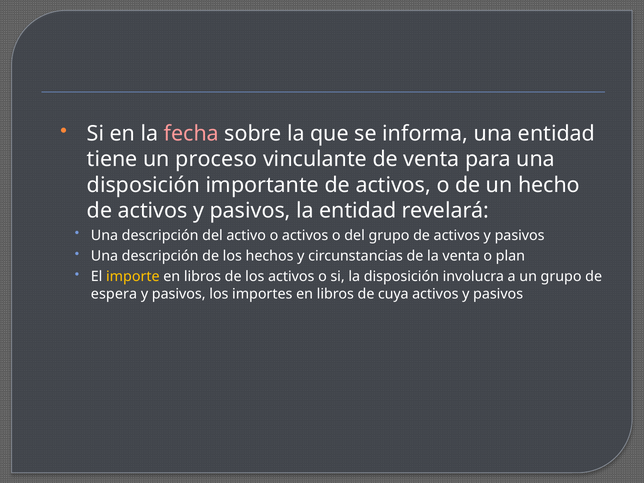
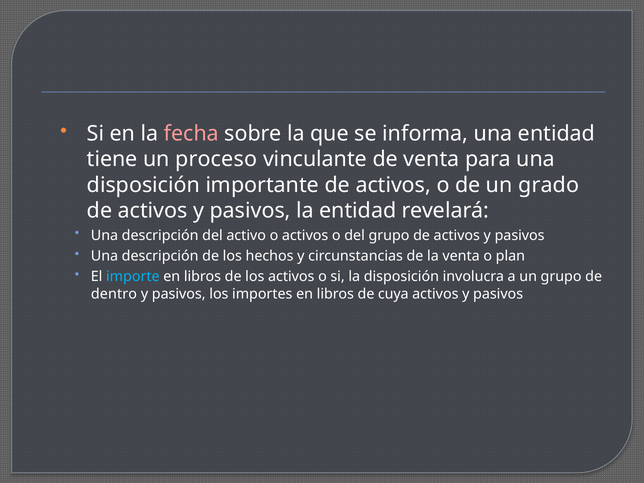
hecho: hecho -> grado
importe colour: yellow -> light blue
espera: espera -> dentro
